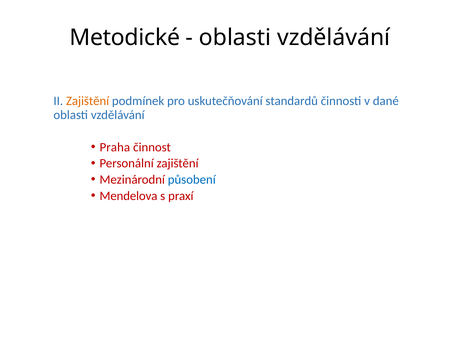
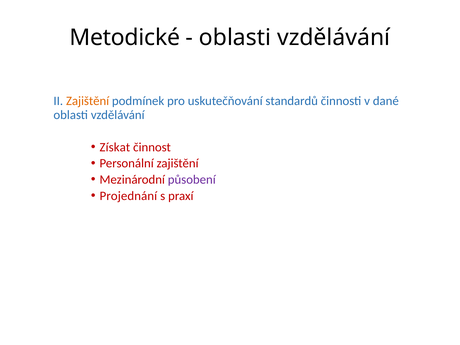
Praha: Praha -> Získat
působení colour: blue -> purple
Mendelova: Mendelova -> Projednání
